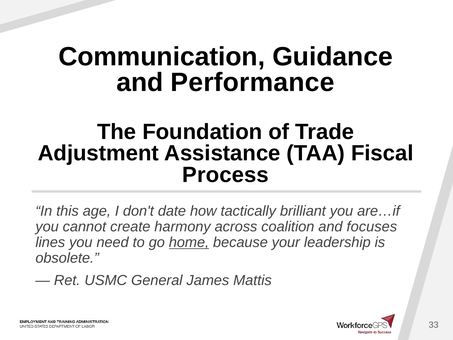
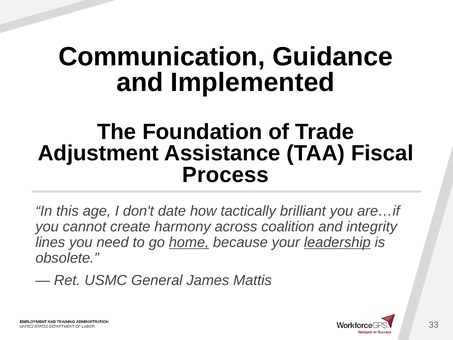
Performance: Performance -> Implemented
focuses: focuses -> integrity
leadership underline: none -> present
